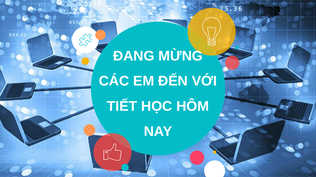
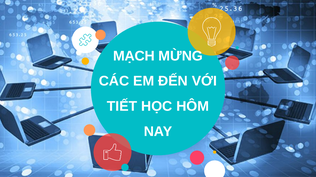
ĐANG: ĐANG -> MẠCH
